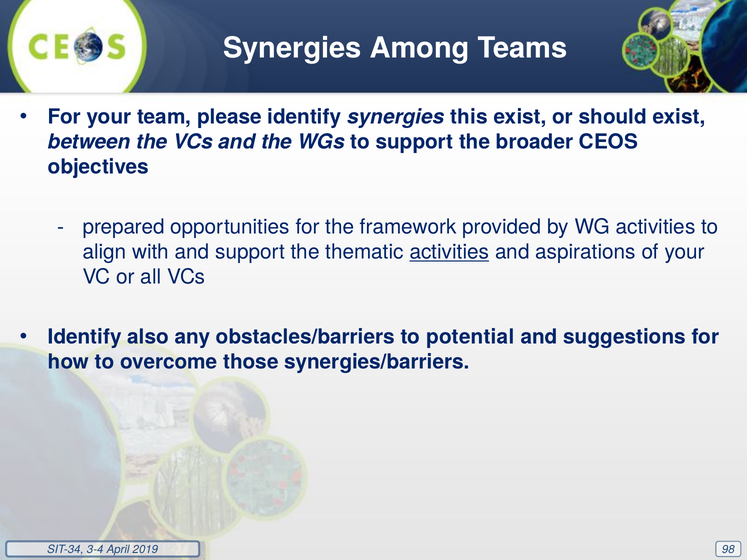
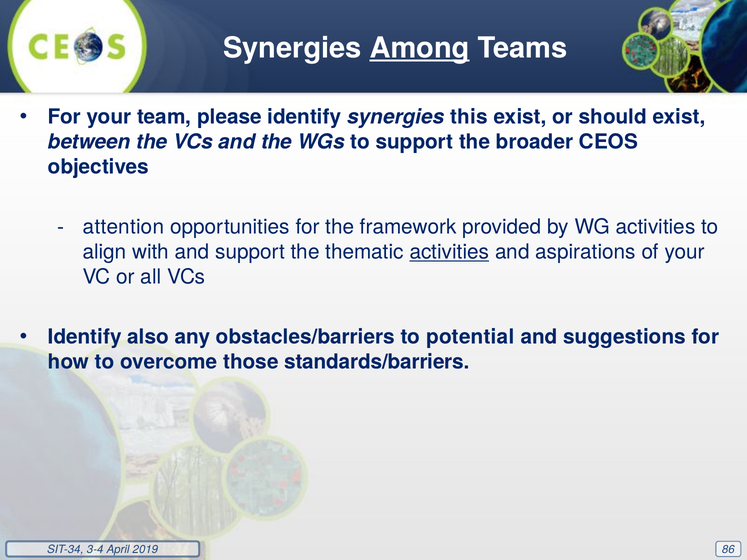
Among underline: none -> present
prepared: prepared -> attention
synergies/barriers: synergies/barriers -> standards/barriers
98: 98 -> 86
